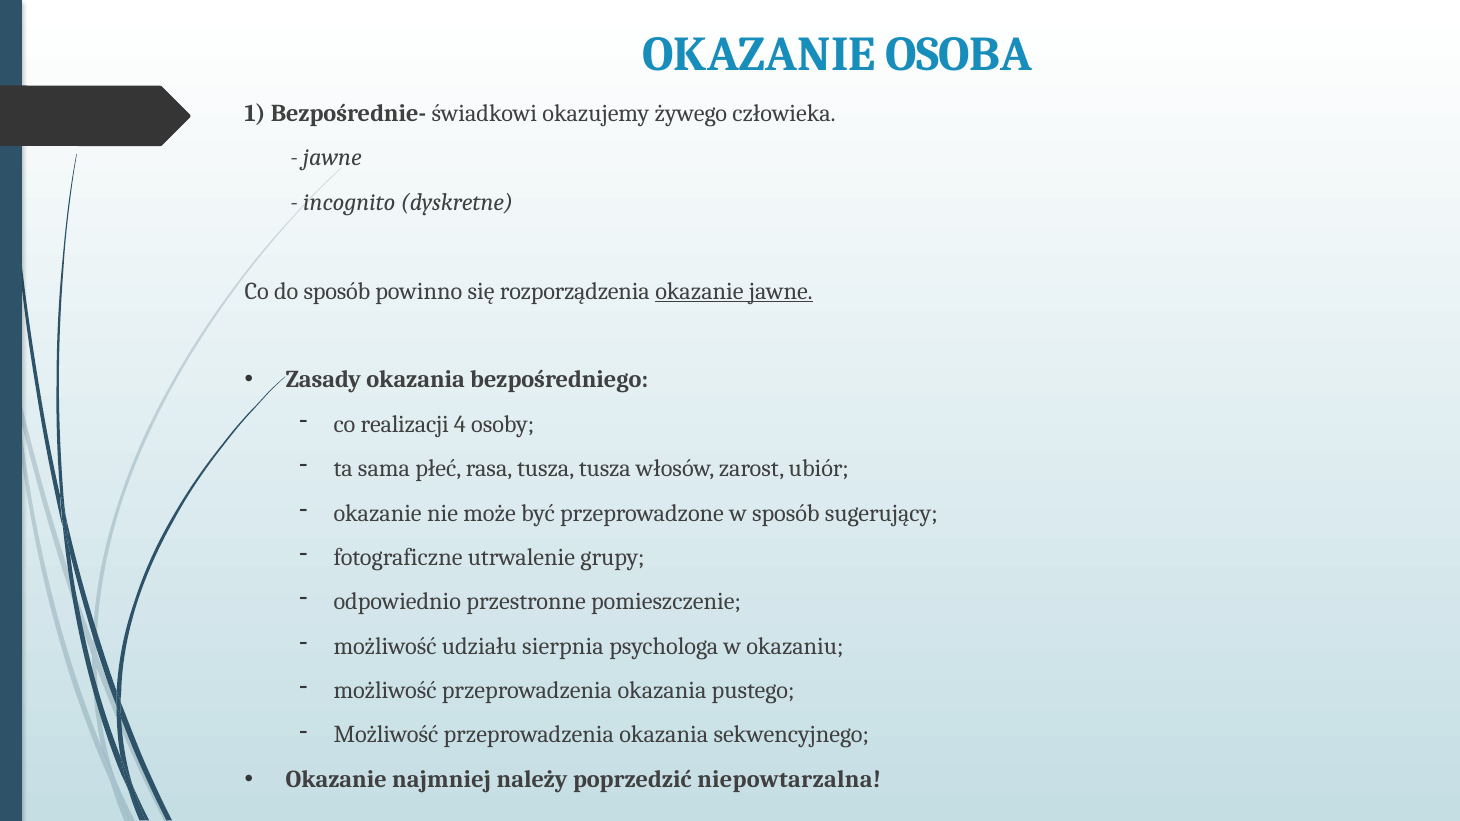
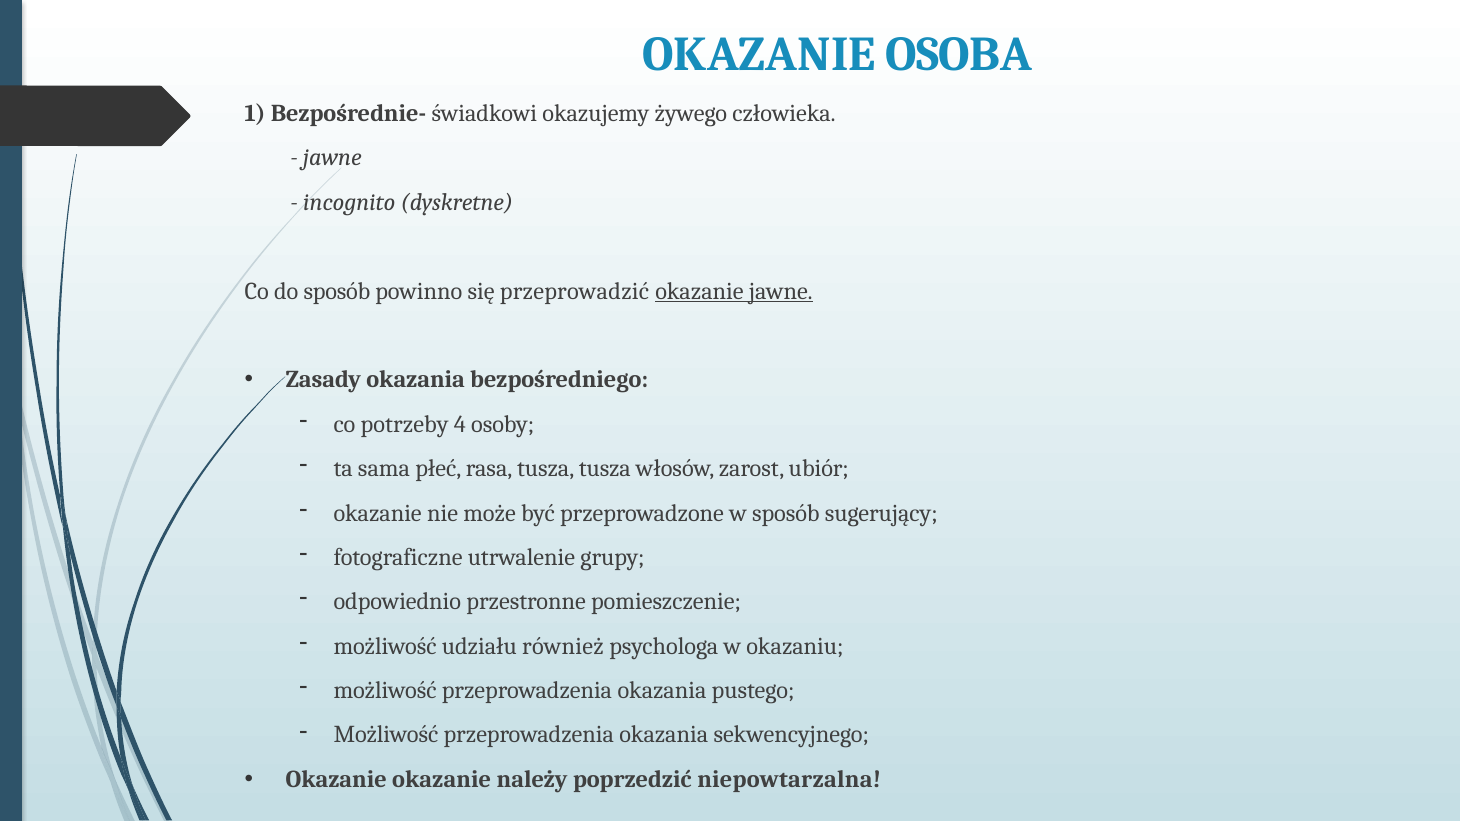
rozporządzenia: rozporządzenia -> przeprowadzić
realizacji: realizacji -> potrzeby
sierpnia: sierpnia -> również
Okazanie najmniej: najmniej -> okazanie
